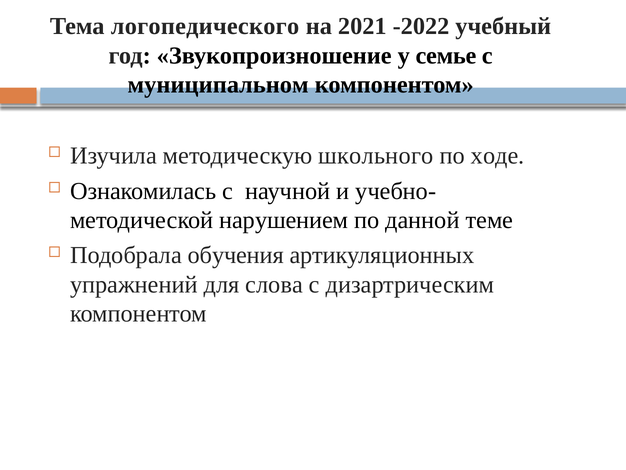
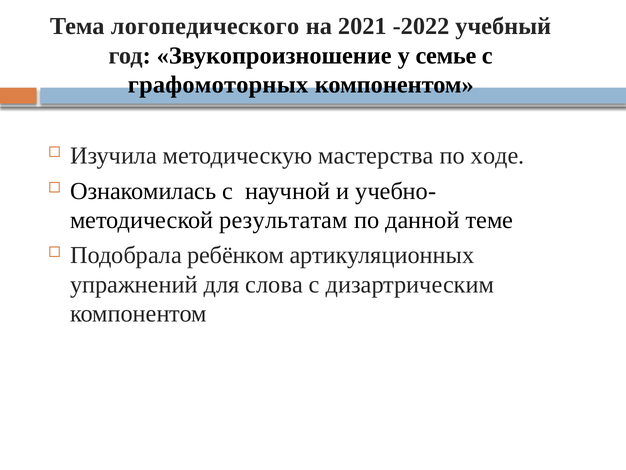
муниципальном: муниципальном -> графомоторных
школьного: школьного -> мастерства
нарушением: нарушением -> результатам
обучения: обучения -> ребёнком
